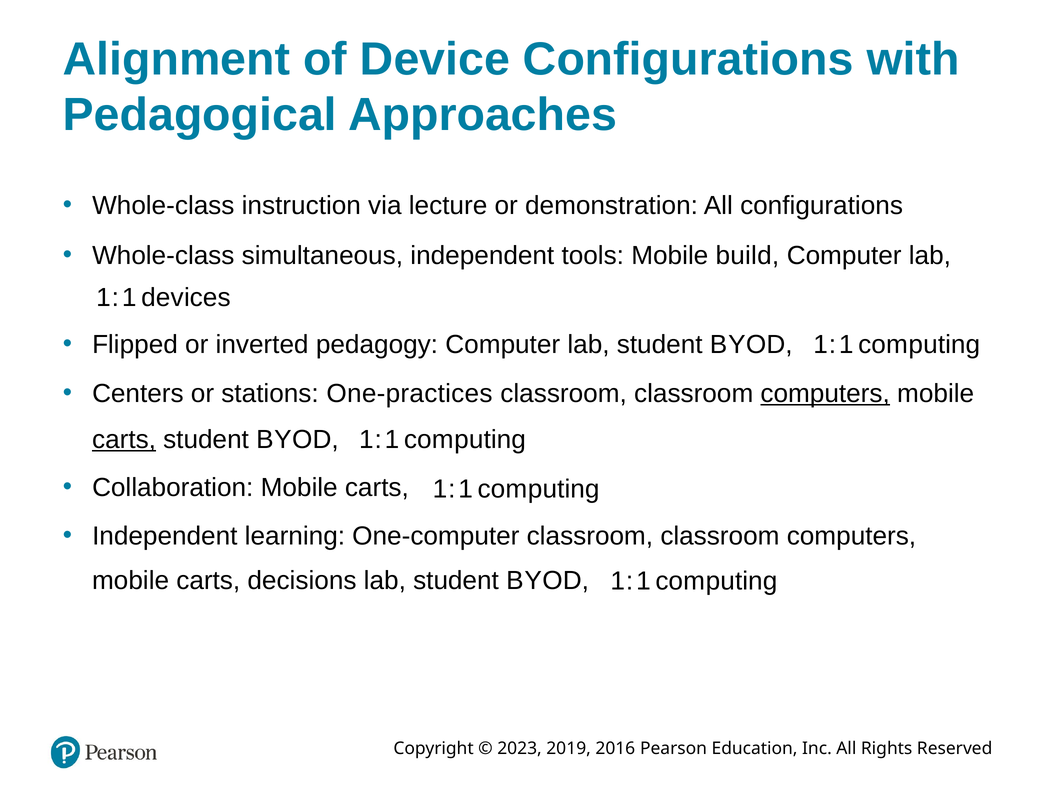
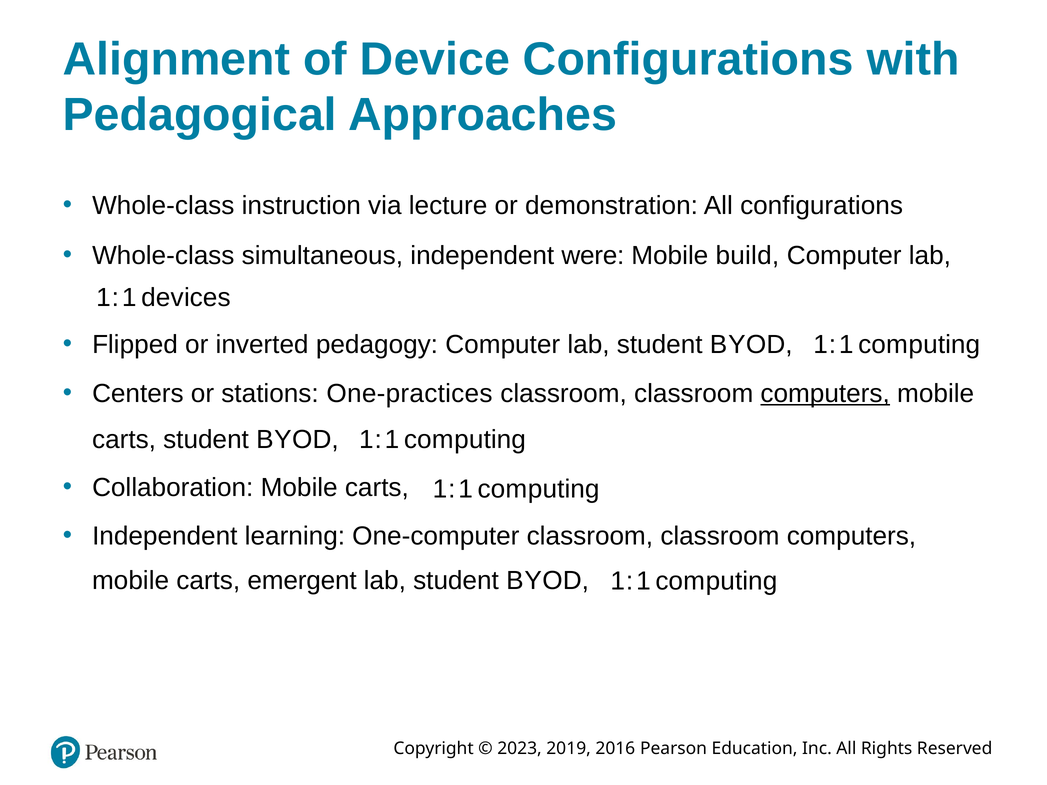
tools: tools -> were
carts at (124, 440) underline: present -> none
decisions: decisions -> emergent
